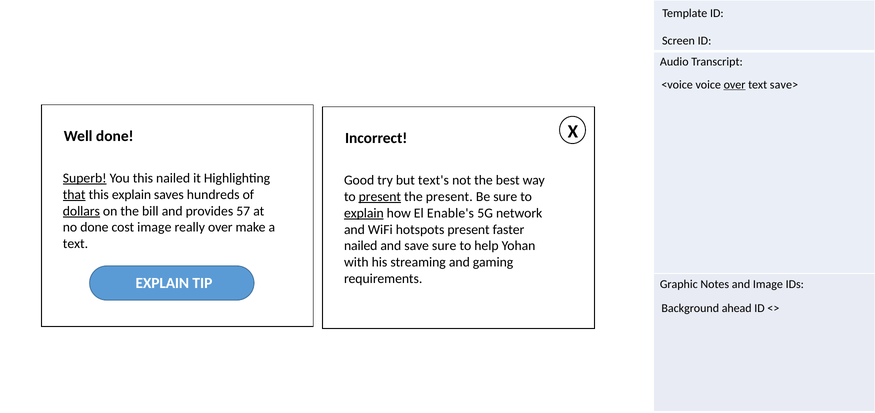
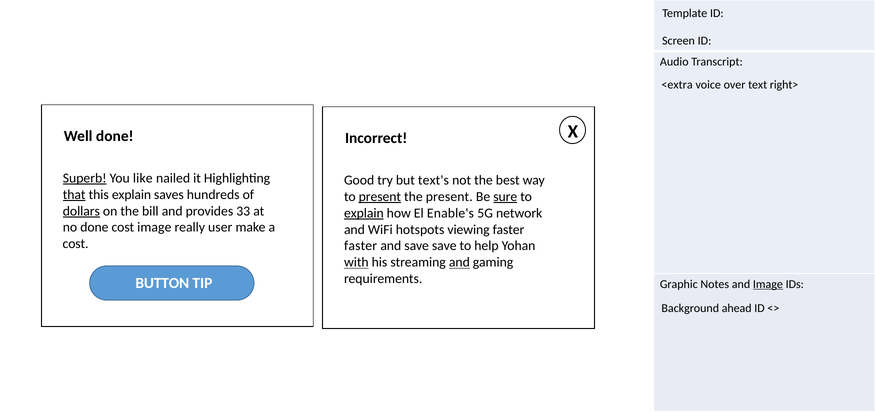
<voice: <voice -> <extra
over at (735, 85) underline: present -> none
save>: save> -> right>
You this: this -> like
sure at (505, 197) underline: none -> present
57: 57 -> 33
really over: over -> user
hotspots present: present -> viewing
text at (75, 244): text -> cost
nailed at (361, 246): nailed -> faster
save sure: sure -> save
with underline: none -> present
and at (459, 262) underline: none -> present
EXPLAIN at (162, 283): EXPLAIN -> BUTTON
Image at (768, 284) underline: none -> present
